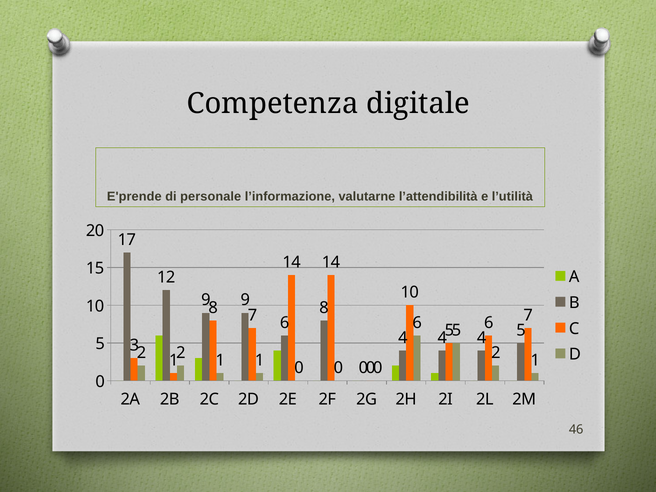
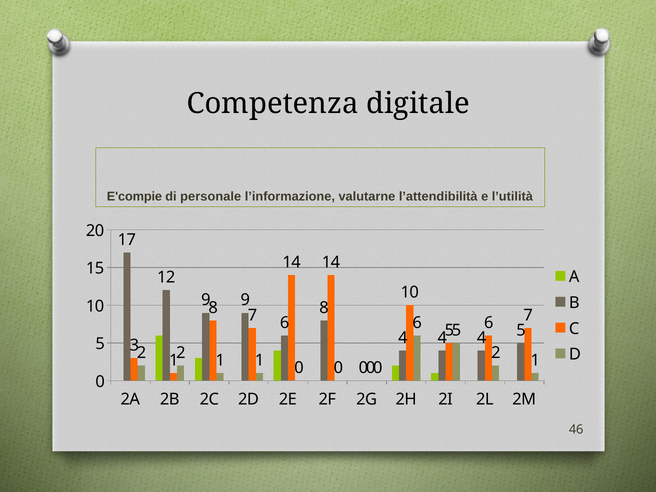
E'prende: E'prende -> E'compie
